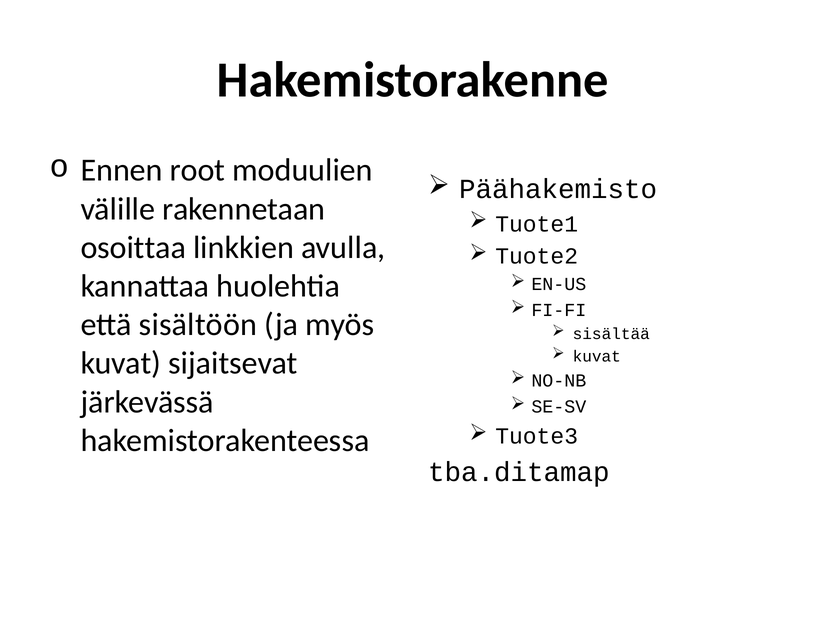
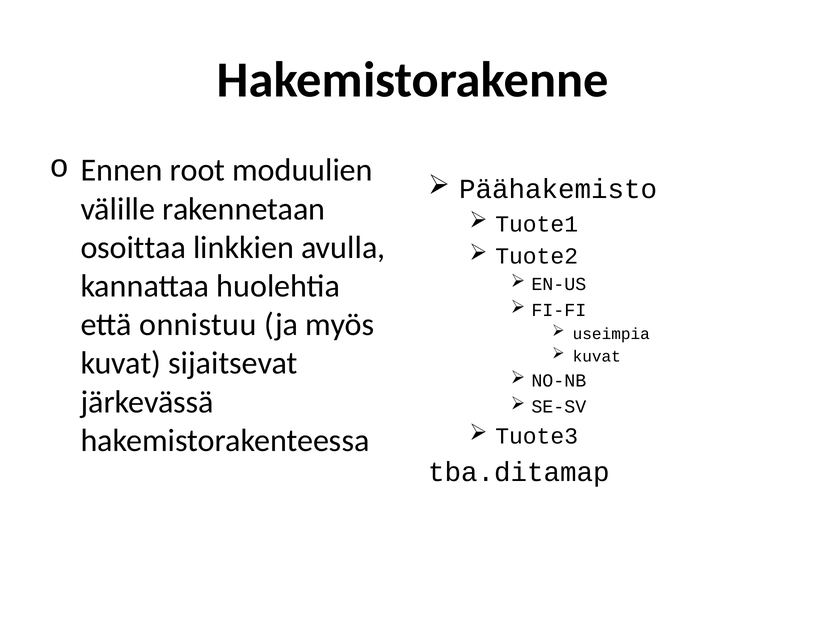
sisältöön: sisältöön -> onnistuu
sisältää: sisältää -> useimpia
